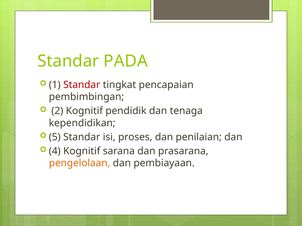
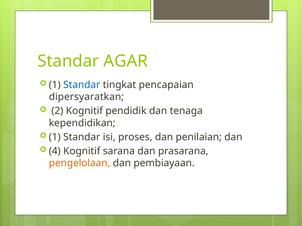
PADA: PADA -> AGAR
Standar at (82, 85) colour: red -> blue
pembimbingan: pembimbingan -> dipersyaratkan
5 at (55, 137): 5 -> 1
